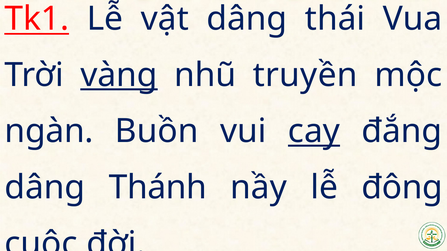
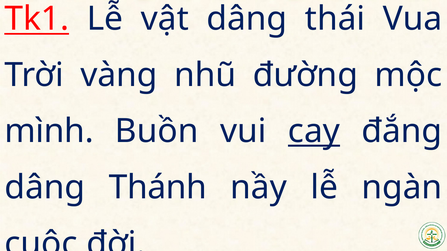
vàng underline: present -> none
truyền: truyền -> đường
ngàn: ngàn -> mình
đông: đông -> ngàn
